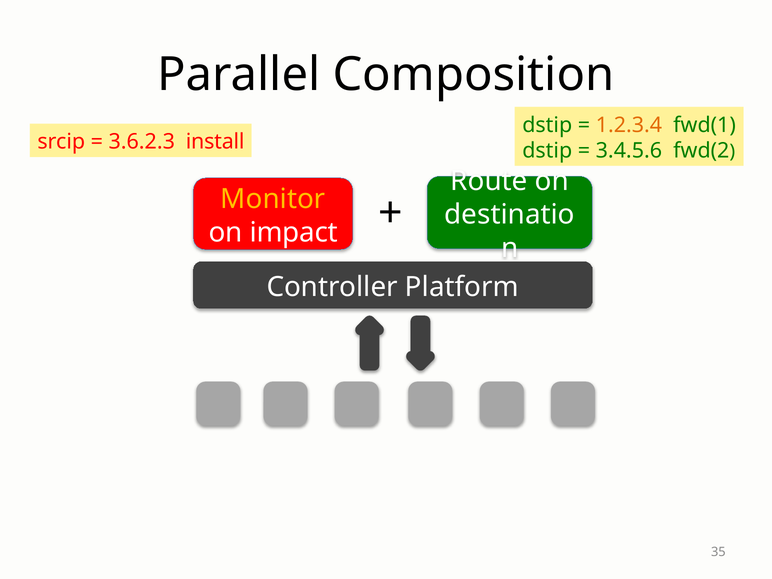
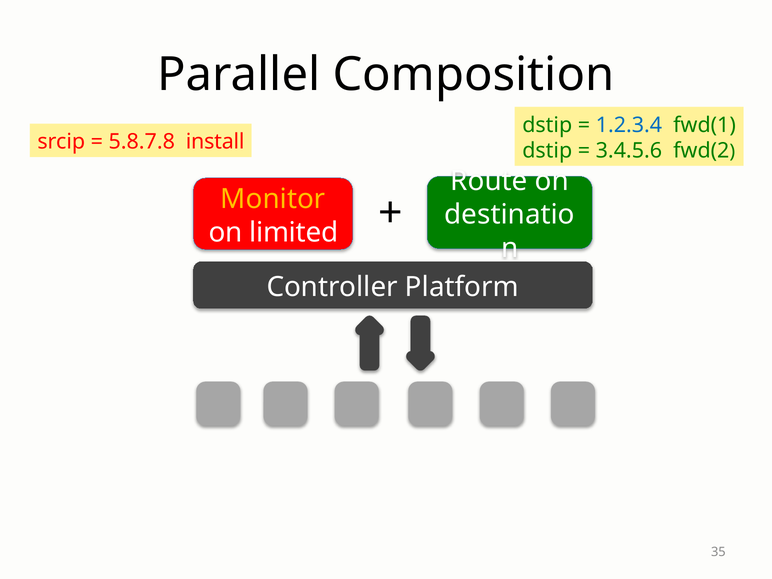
1.2.3.4 colour: orange -> blue
3.6.2.3: 3.6.2.3 -> 5.8.7.8
impact: impact -> limited
